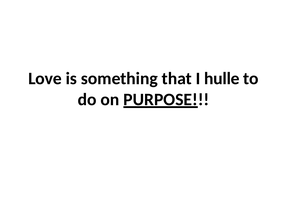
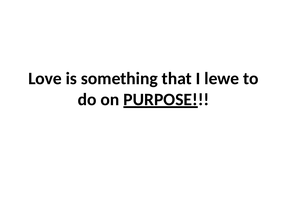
hulle: hulle -> lewe
